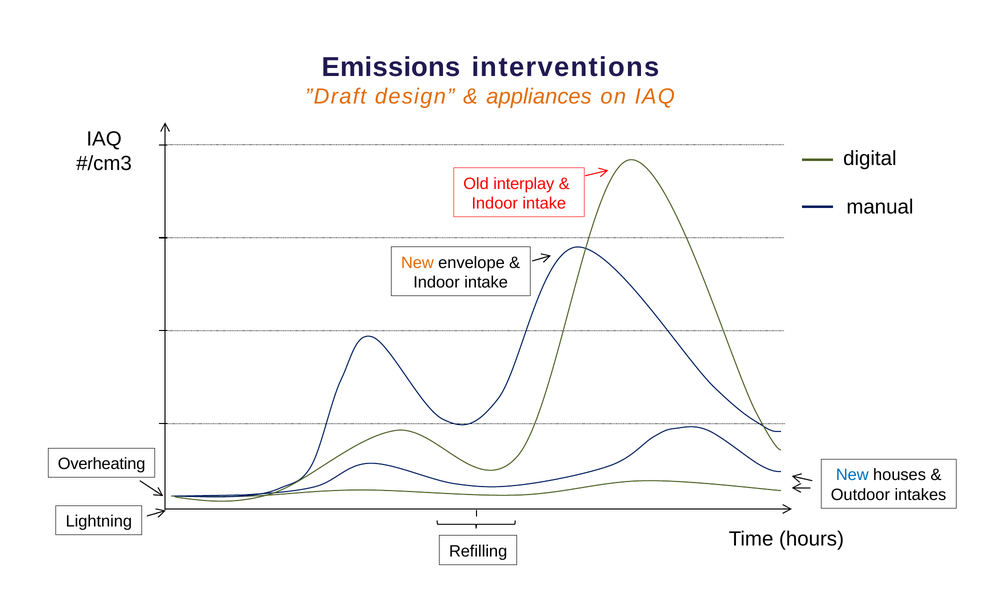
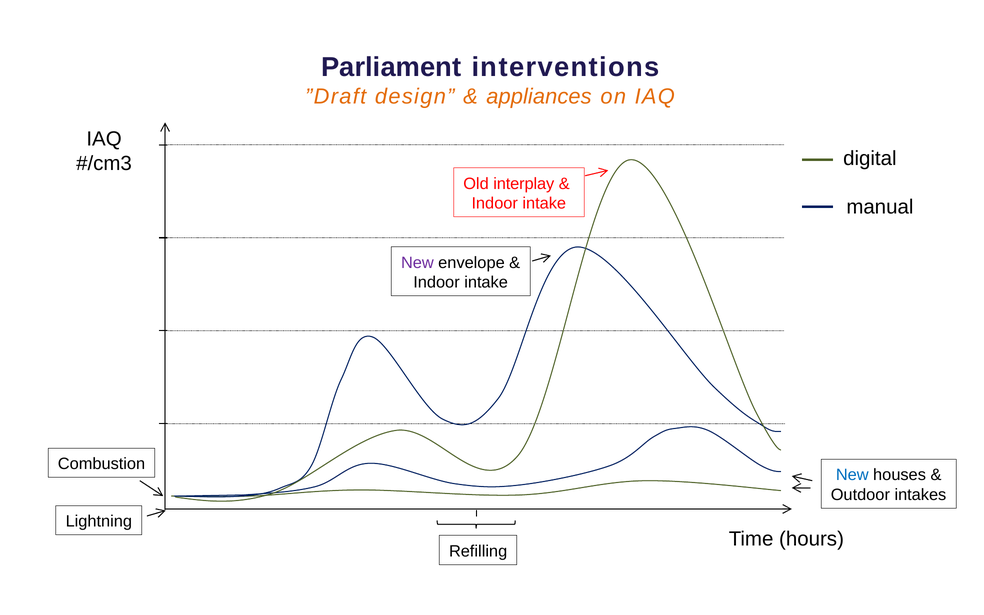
Emissions: Emissions -> Parliament
New at (417, 263) colour: orange -> purple
Overheating: Overheating -> Combustion
